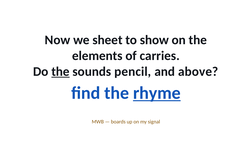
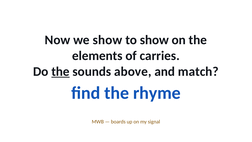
we sheet: sheet -> show
pencil: pencil -> above
above: above -> match
rhyme underline: present -> none
